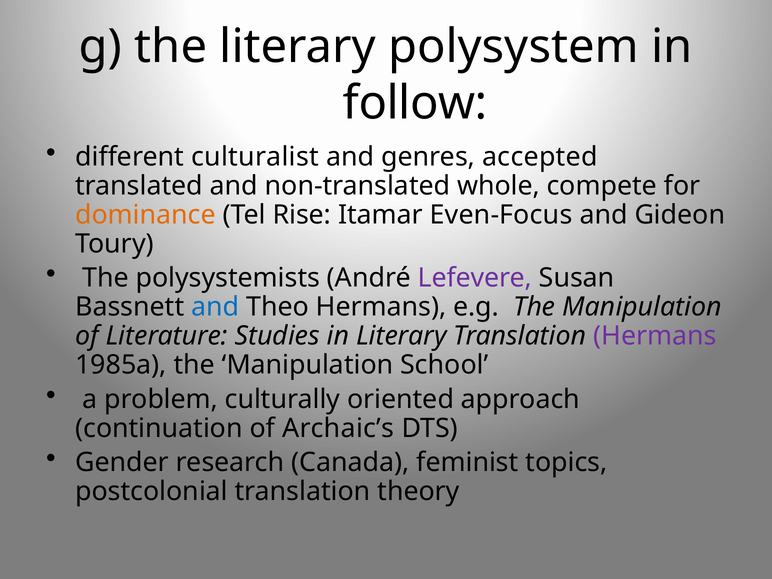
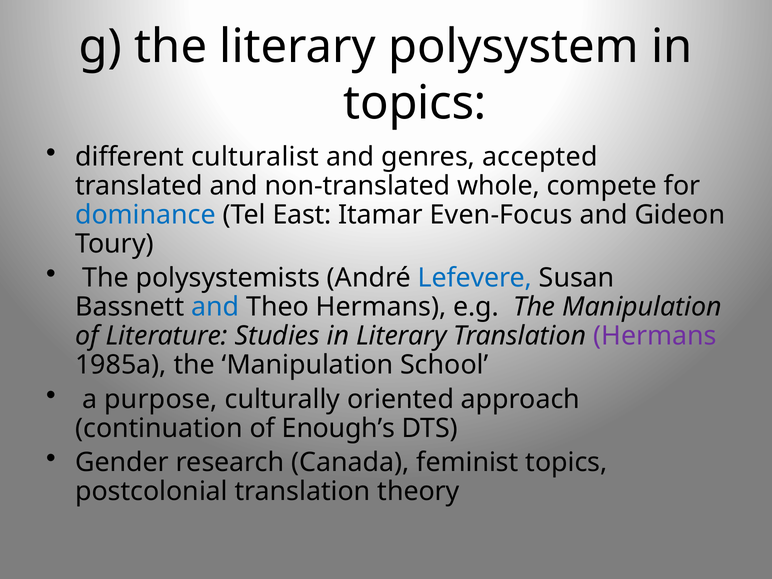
follow at (415, 103): follow -> topics
dominance colour: orange -> blue
Rise: Rise -> East
Lefevere colour: purple -> blue
problem: problem -> purpose
Archaic’s: Archaic’s -> Enough’s
